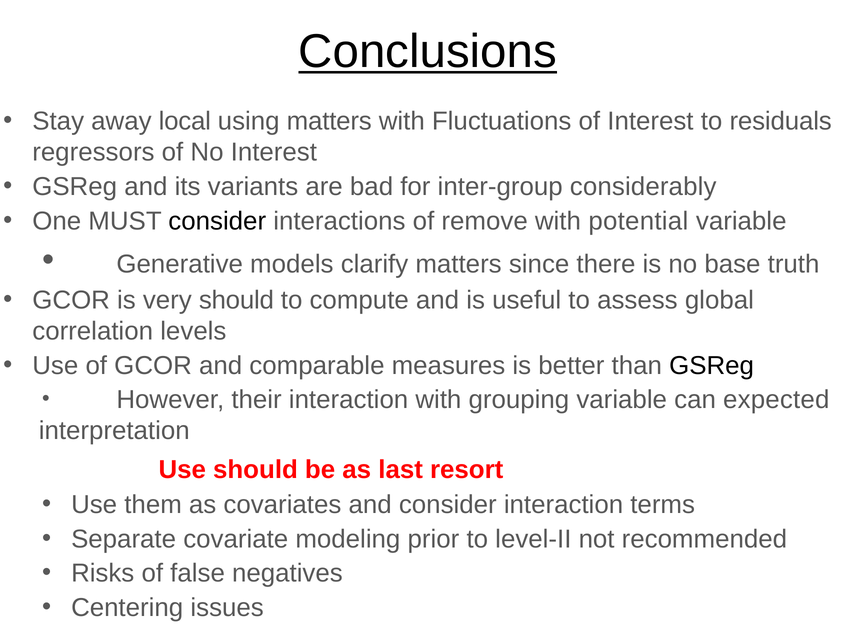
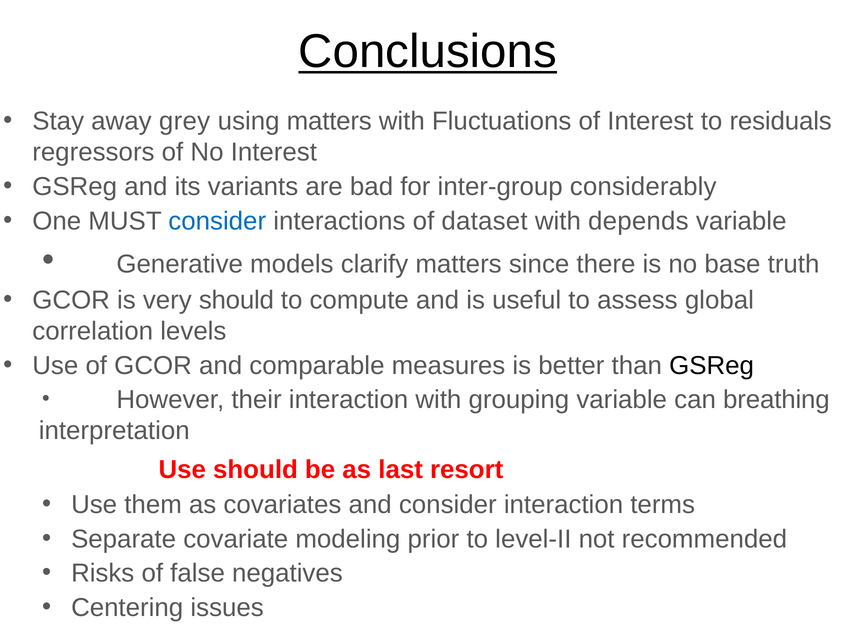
local: local -> grey
consider at (217, 221) colour: black -> blue
remove: remove -> dataset
potential: potential -> depends
expected: expected -> breathing
